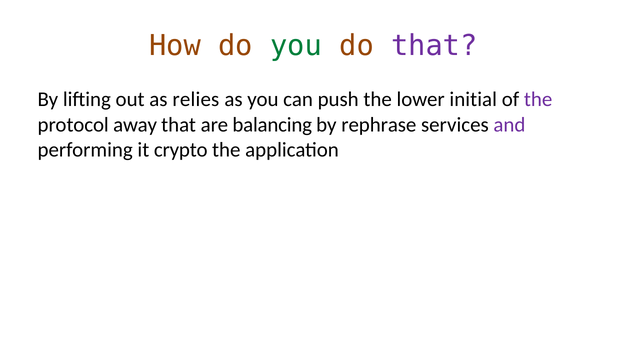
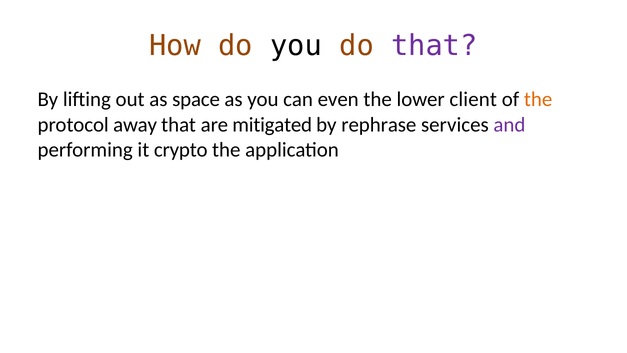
you at (296, 45) colour: green -> black
relies: relies -> space
push: push -> even
initial: initial -> client
the at (538, 99) colour: purple -> orange
balancing: balancing -> mitigated
